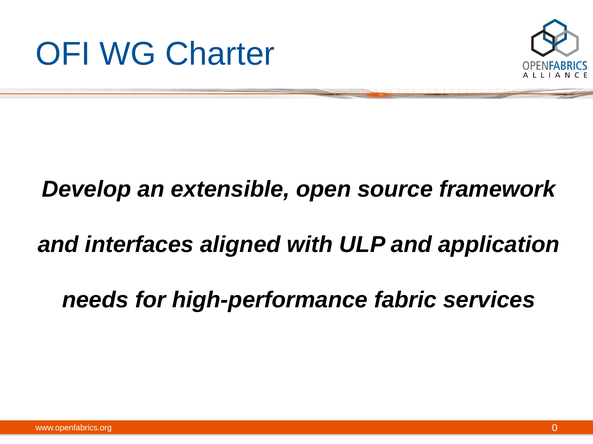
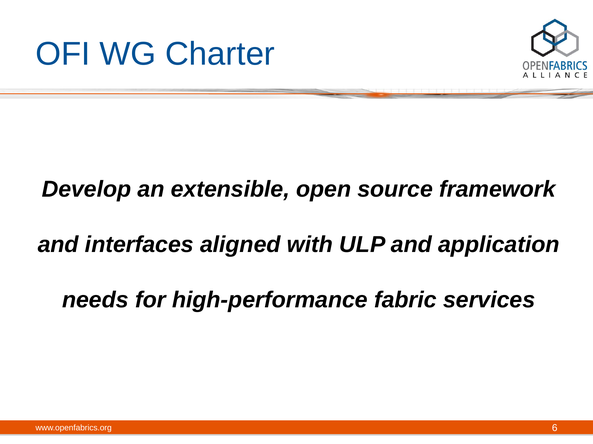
0: 0 -> 6
